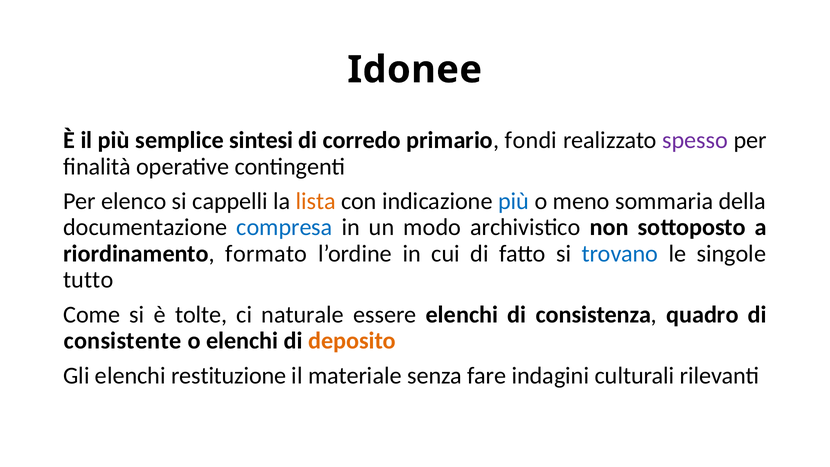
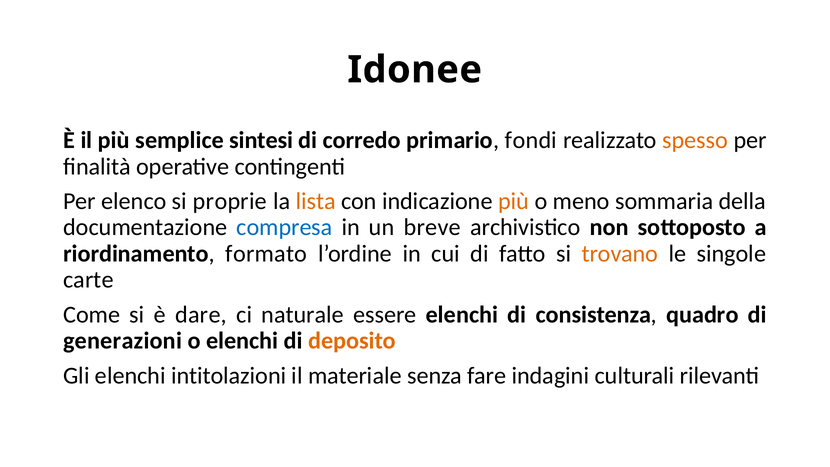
spesso colour: purple -> orange
cappelli: cappelli -> proprie
più at (514, 201) colour: blue -> orange
modo: modo -> breve
trovano colour: blue -> orange
tutto: tutto -> carte
tolte: tolte -> dare
consistente: consistente -> generazioni
restituzione: restituzione -> intitolazioni
